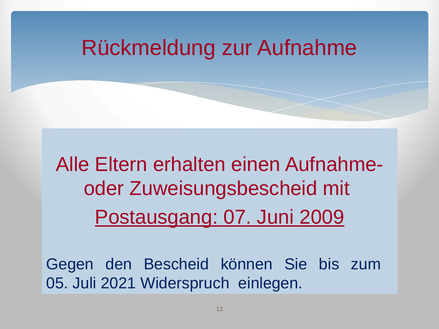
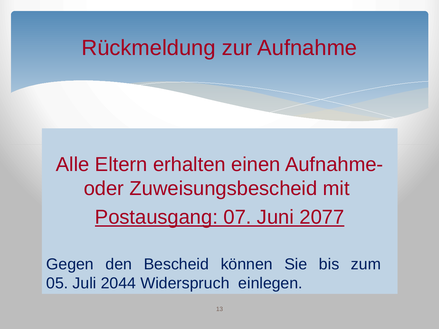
2009: 2009 -> 2077
2021: 2021 -> 2044
